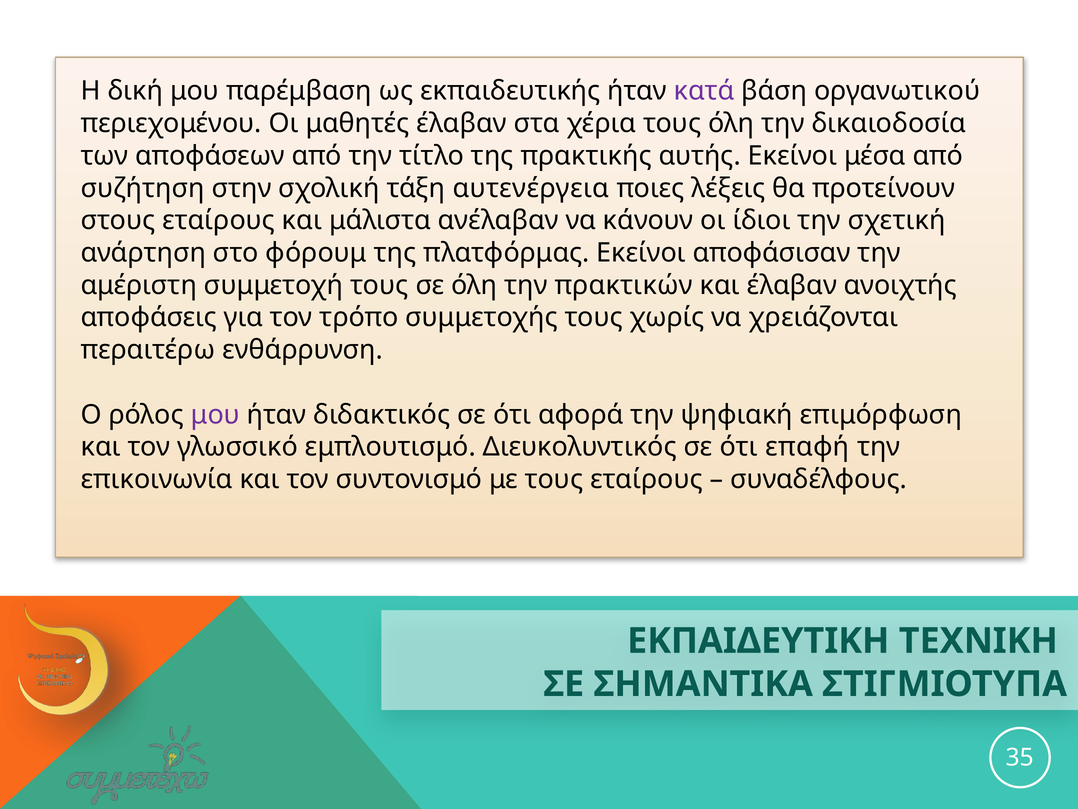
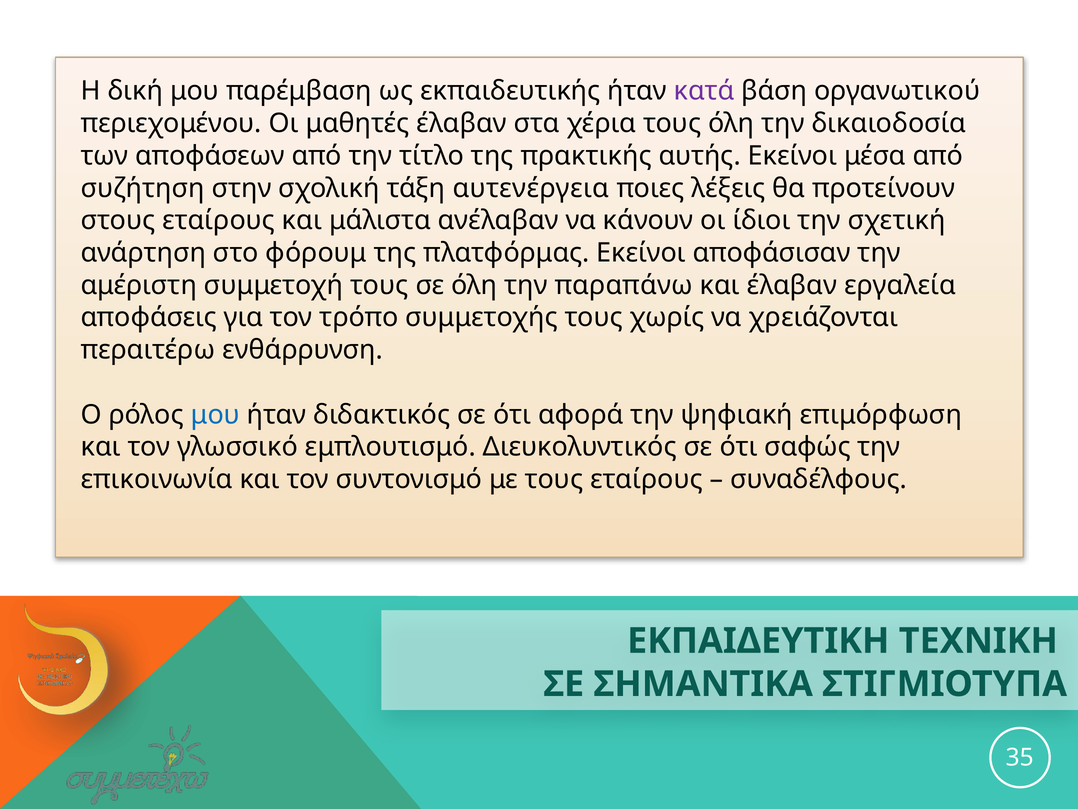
πρακτικών: πρακτικών -> παραπάνω
ανοιχτής: ανοιχτής -> εργαλεία
μου at (215, 414) colour: purple -> blue
επαφή: επαφή -> σαφώς
